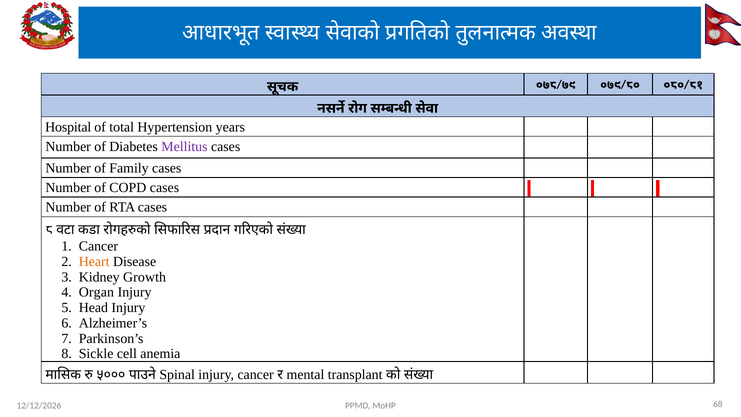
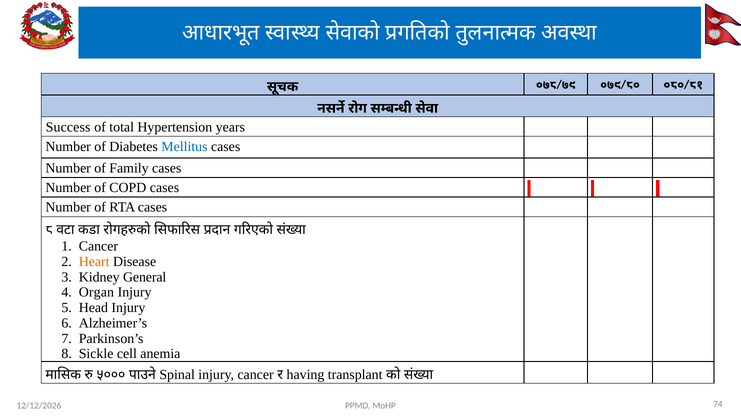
Hospital: Hospital -> Success
Mellitus colour: purple -> blue
Growth: Growth -> General
mental: mental -> having
68: 68 -> 74
